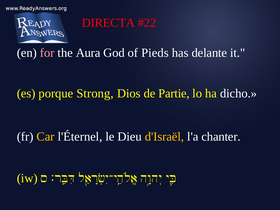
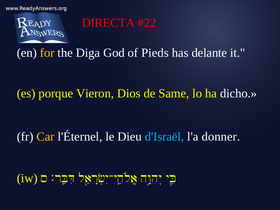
for colour: pink -> yellow
Aura: Aura -> Diga
Strong: Strong -> Vieron
Partie: Partie -> Same
d'Israël colour: yellow -> light blue
chanter: chanter -> donner
